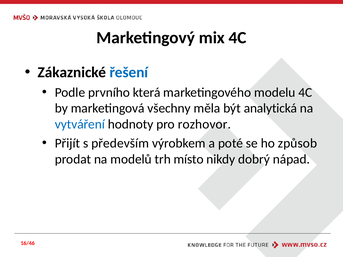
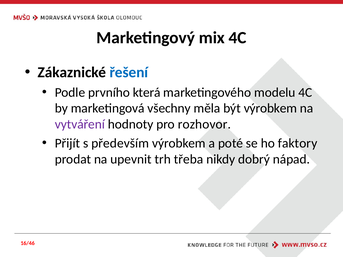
být analytická: analytická -> výrobkem
vytváření colour: blue -> purple
způsob: způsob -> faktory
modelů: modelů -> upevnit
místo: místo -> třeba
